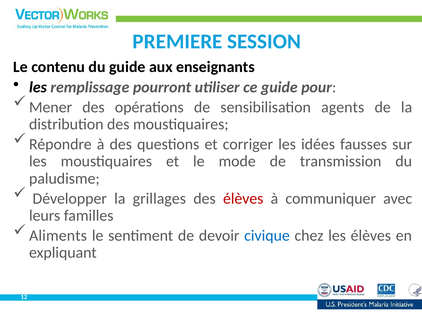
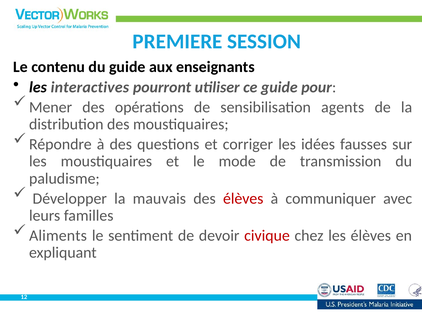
remplissage: remplissage -> interactives
grillages: grillages -> mauvais
civique colour: blue -> red
